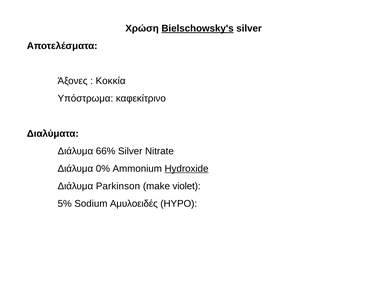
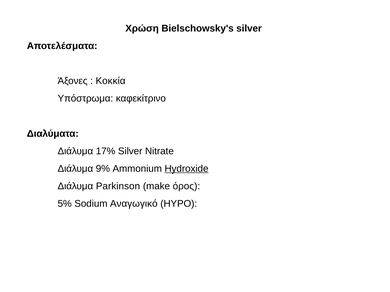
Bielschowsky's underline: present -> none
66%: 66% -> 17%
0%: 0% -> 9%
violet: violet -> όρος
Αμυλοειδές: Αμυλοειδές -> Αναγωγικό
